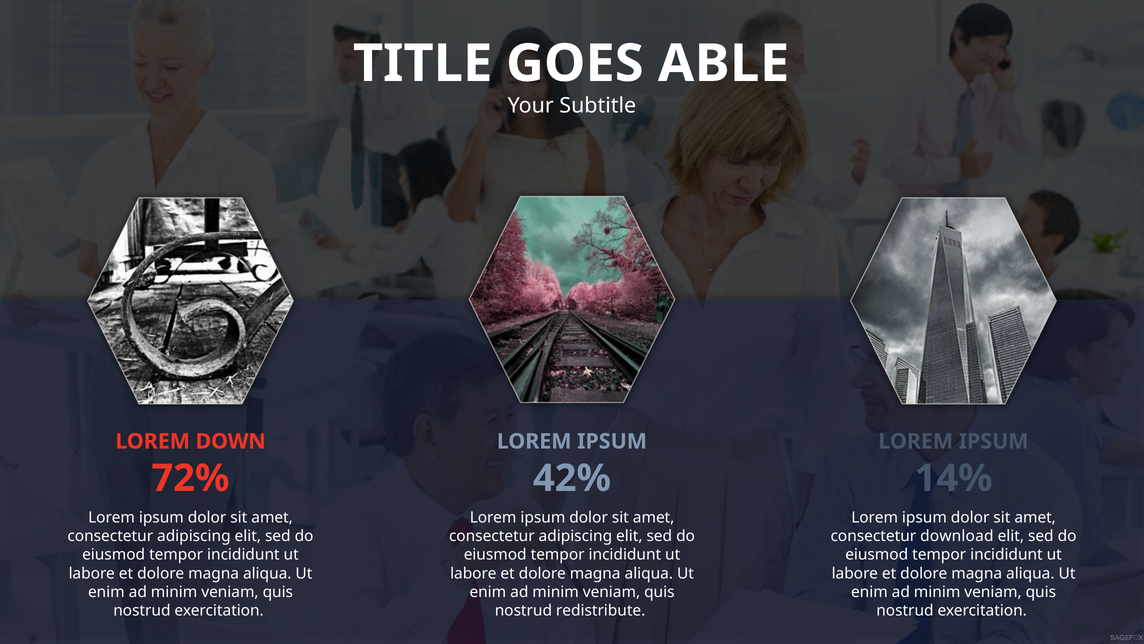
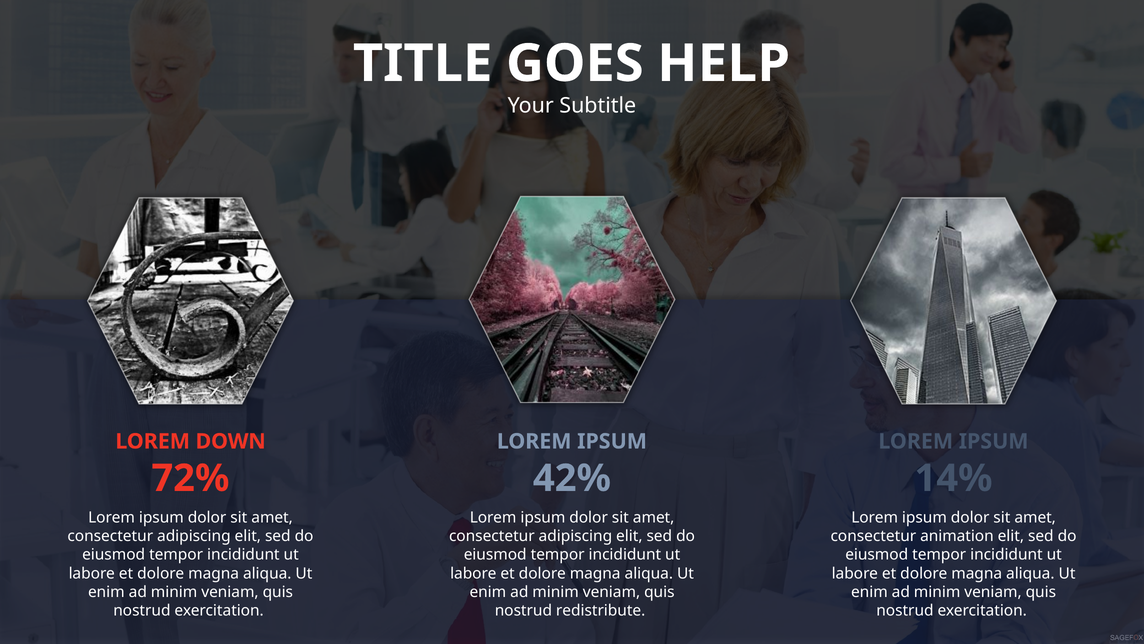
ABLE: ABLE -> HELP
download: download -> animation
